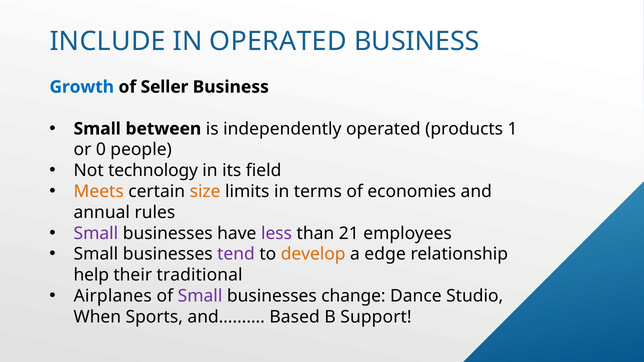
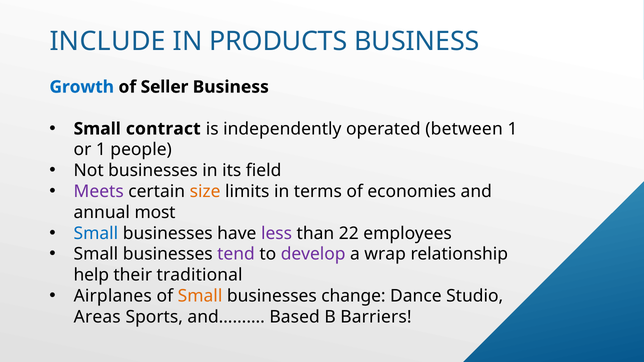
IN OPERATED: OPERATED -> PRODUCTS
between: between -> contract
products: products -> between
or 0: 0 -> 1
Not technology: technology -> businesses
Meets colour: orange -> purple
rules: rules -> most
Small at (96, 233) colour: purple -> blue
21: 21 -> 22
develop colour: orange -> purple
edge: edge -> wrap
Small at (200, 296) colour: purple -> orange
When: When -> Areas
Support: Support -> Barriers
